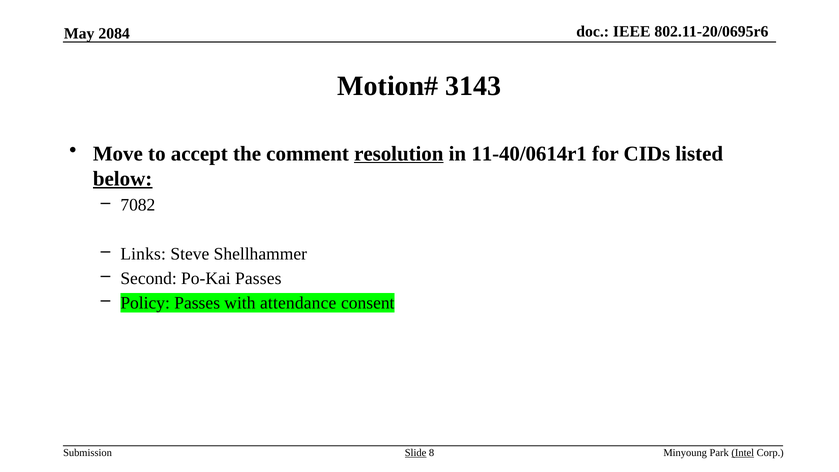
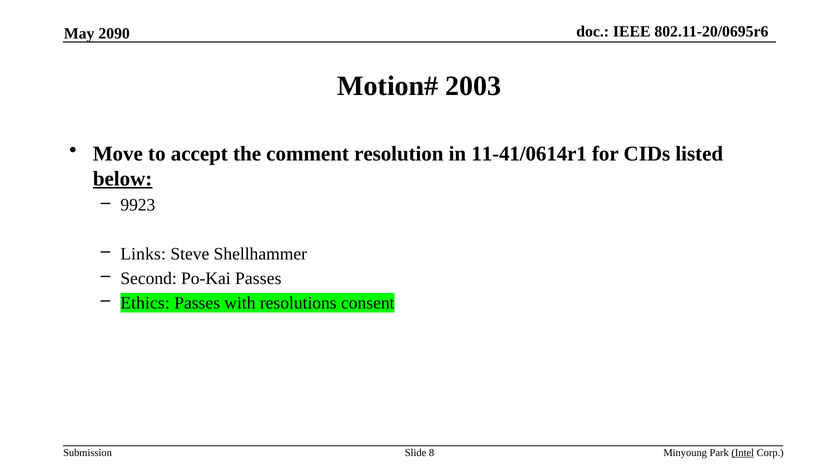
2084: 2084 -> 2090
3143: 3143 -> 2003
resolution underline: present -> none
11-40/0614r1: 11-40/0614r1 -> 11-41/0614r1
7082: 7082 -> 9923
Policy: Policy -> Ethics
attendance: attendance -> resolutions
Slide underline: present -> none
